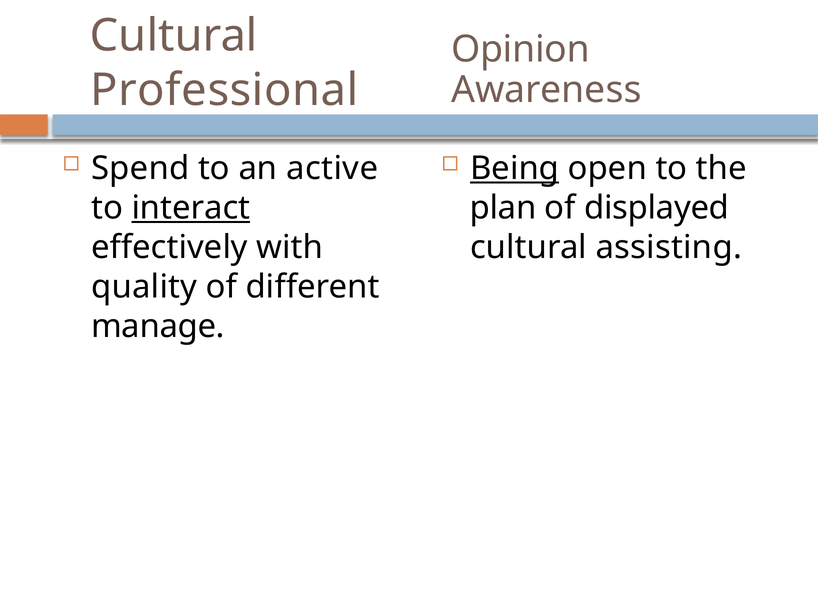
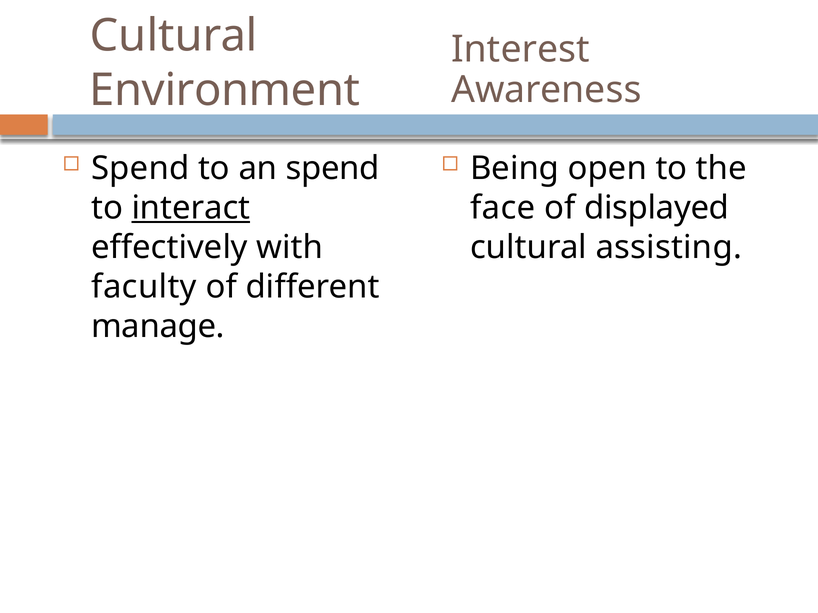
Opinion: Opinion -> Interest
Professional: Professional -> Environment
an active: active -> spend
Being underline: present -> none
plan: plan -> face
quality: quality -> faculty
